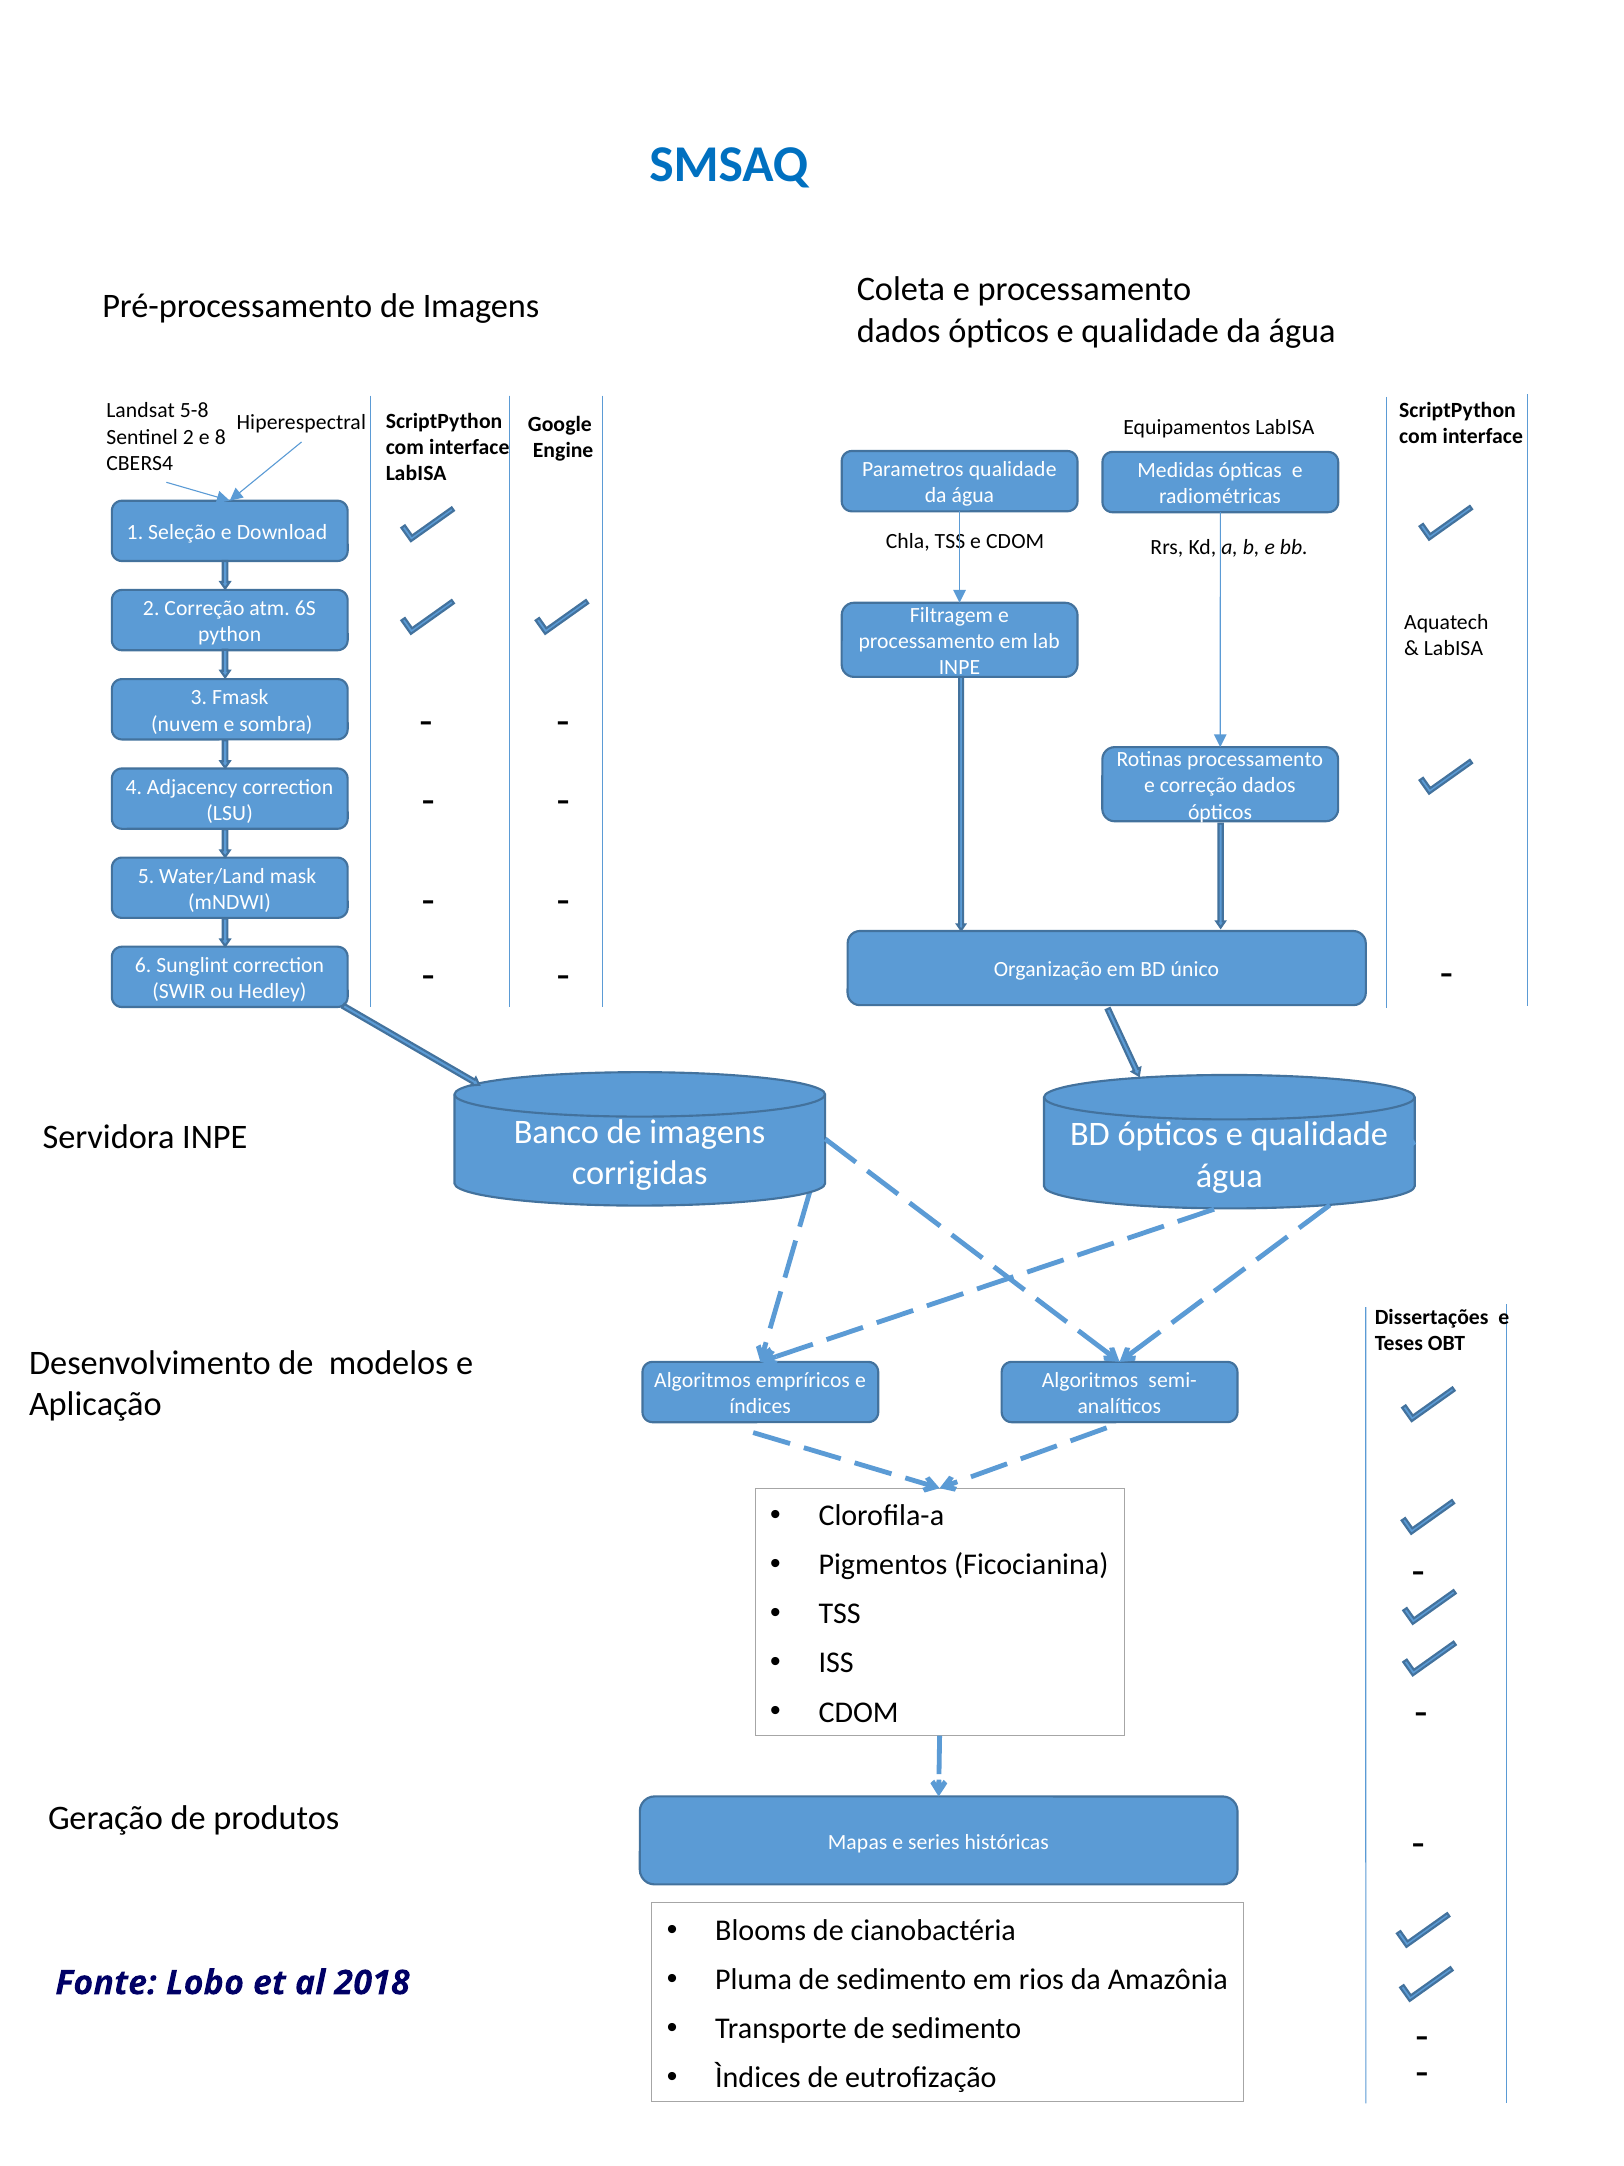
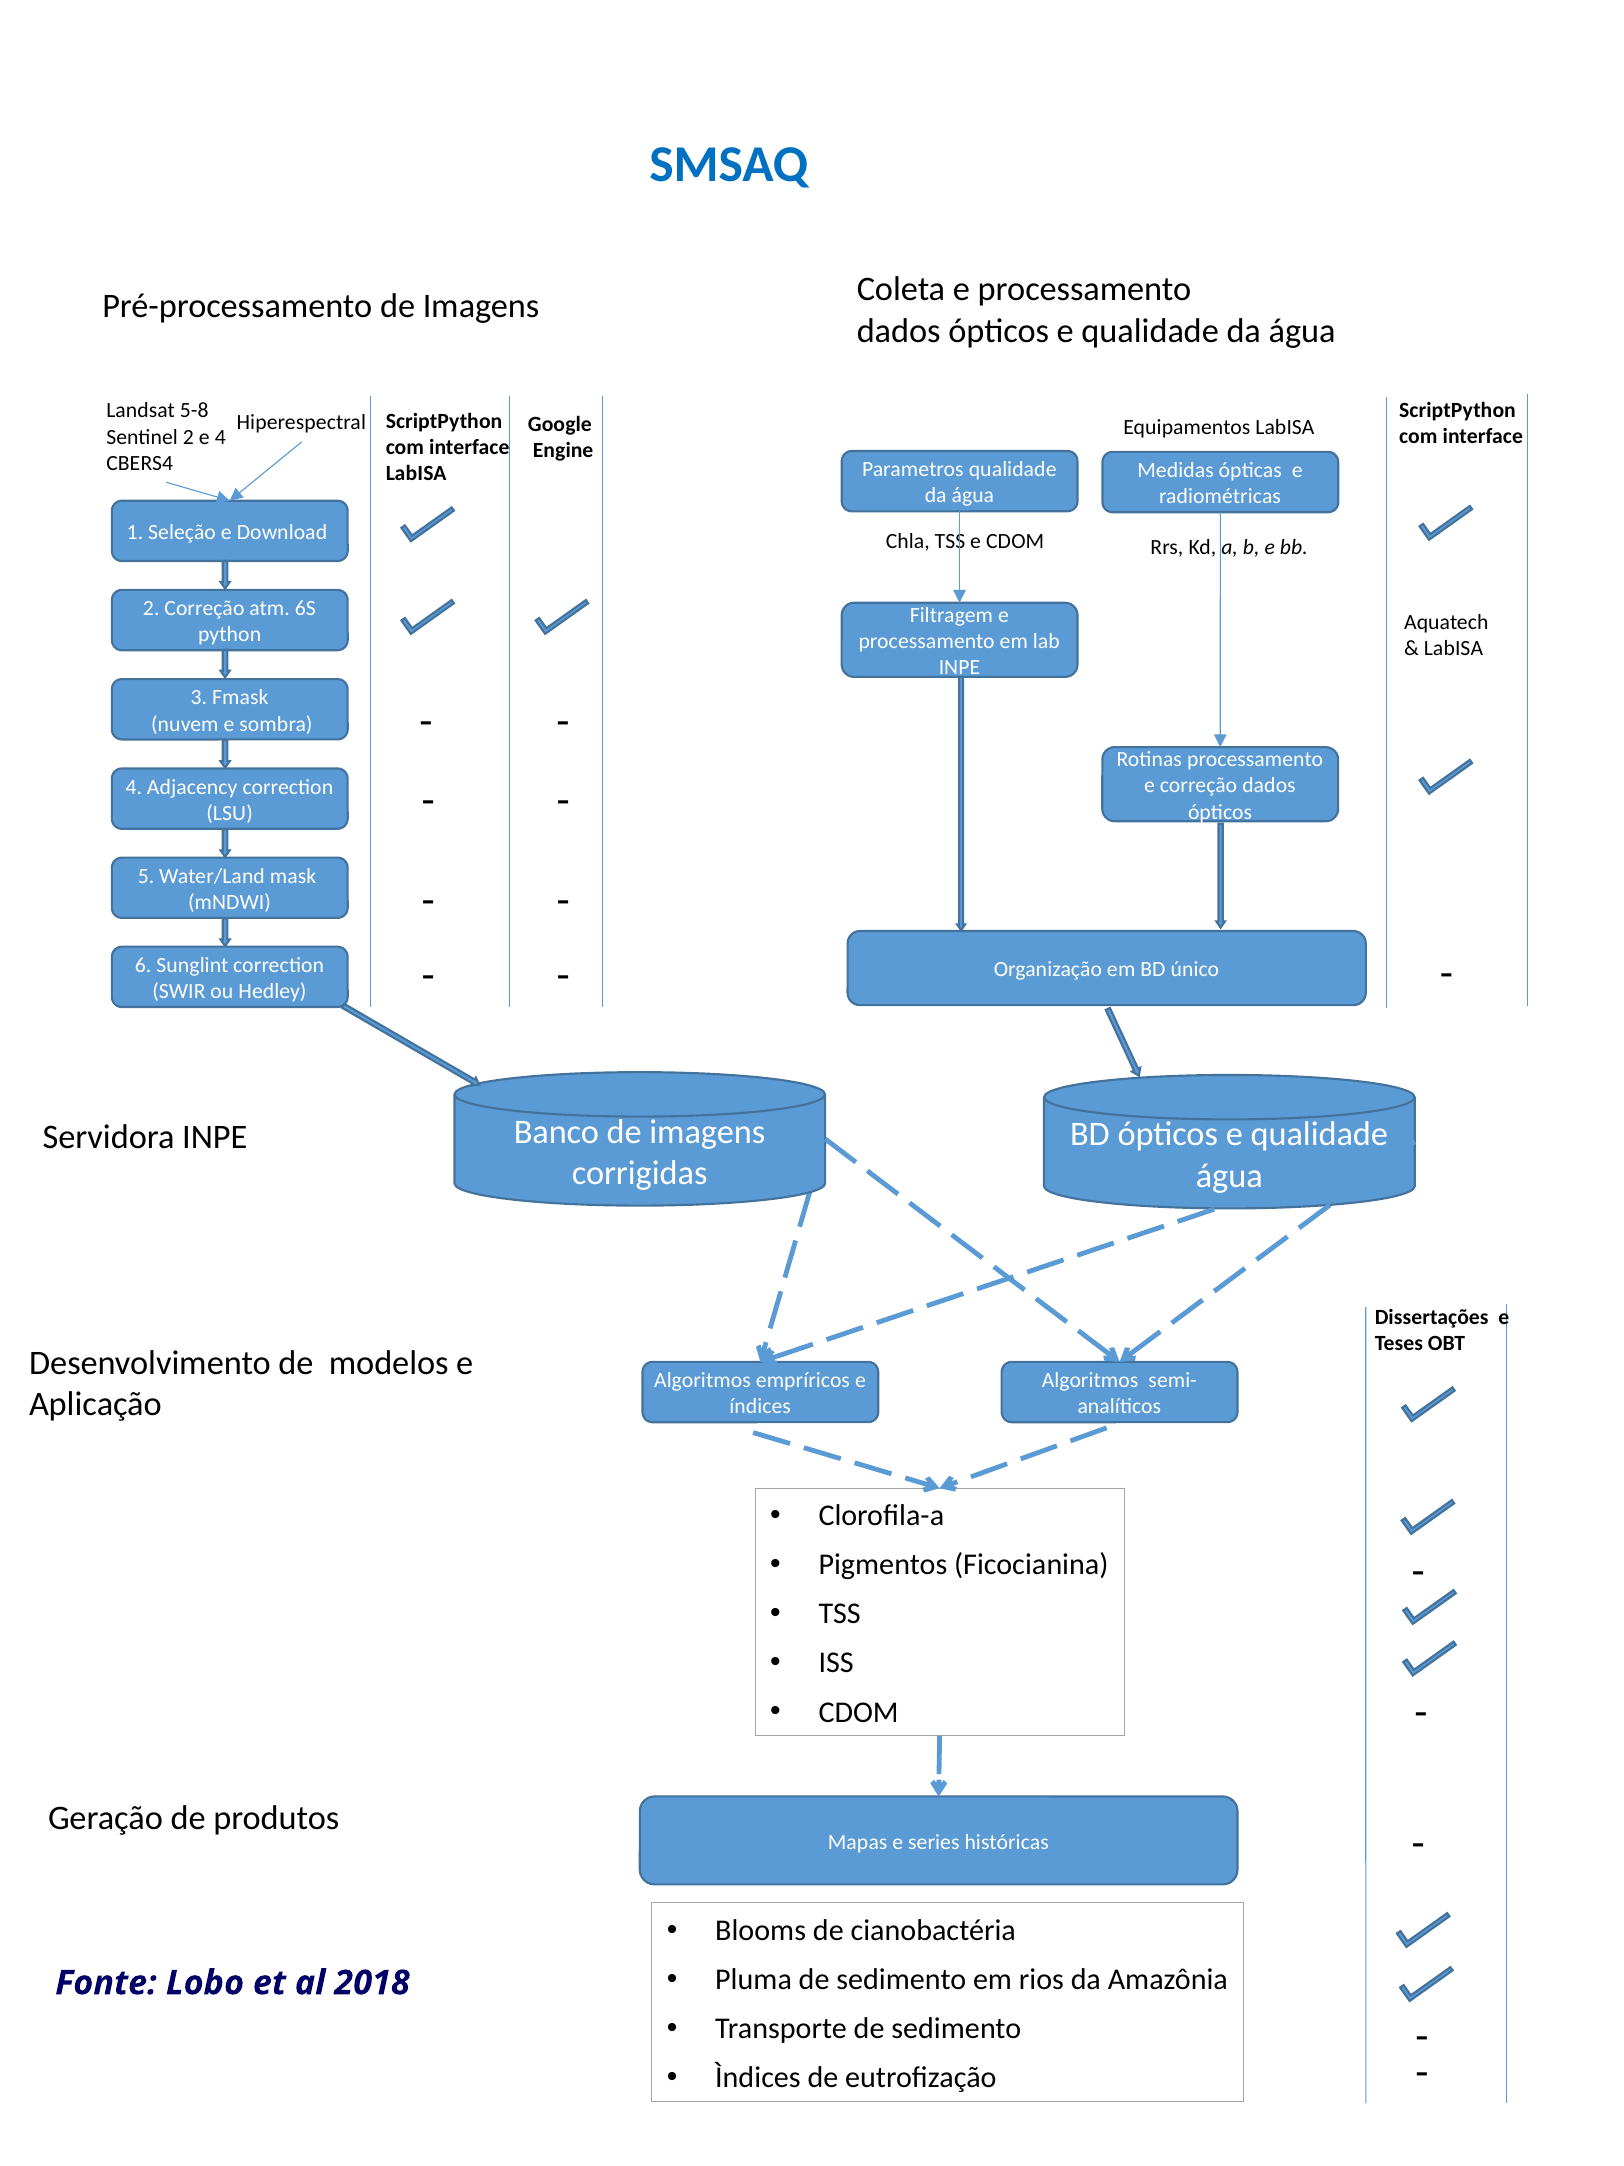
e 8: 8 -> 4
